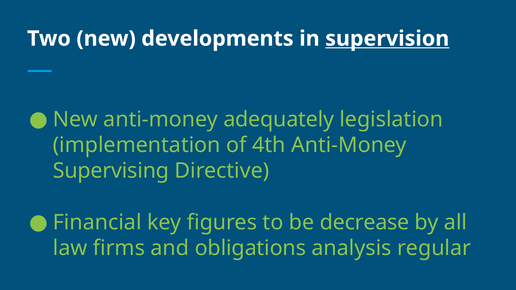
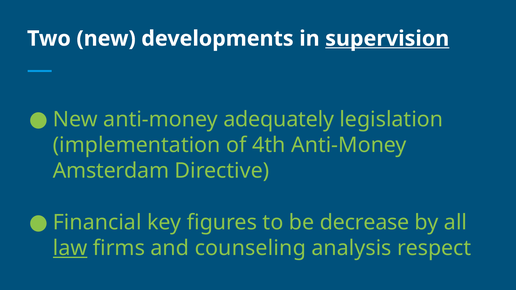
Supervising: Supervising -> Amsterdam
law underline: none -> present
obligations: obligations -> counseling
regular: regular -> respect
